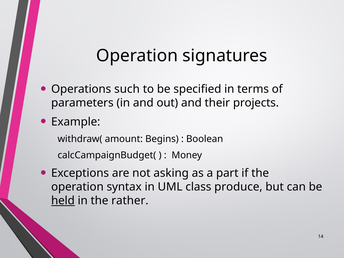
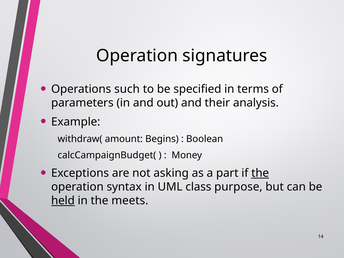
projects: projects -> analysis
the at (260, 173) underline: none -> present
produce: produce -> purpose
rather: rather -> meets
